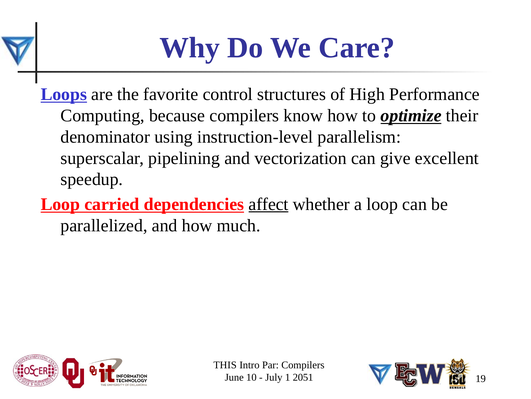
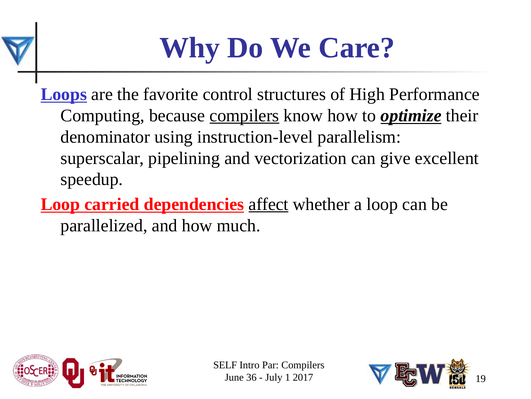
compilers at (244, 115) underline: none -> present
THIS: THIS -> SELF
10: 10 -> 36
2051: 2051 -> 2017
